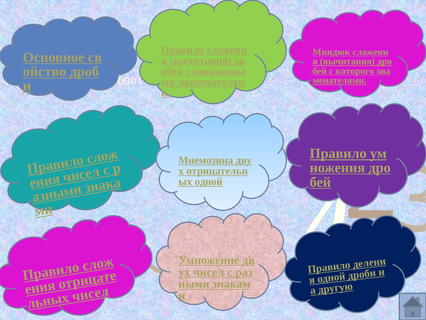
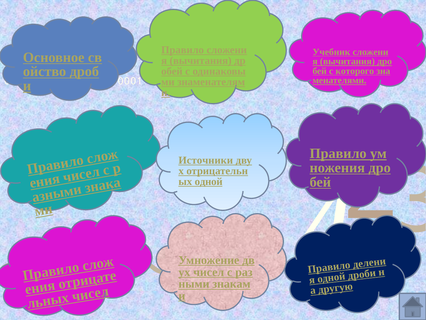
Миндюк: Миндюк -> Учебник
Мнемозина: Мнемозина -> Источники
